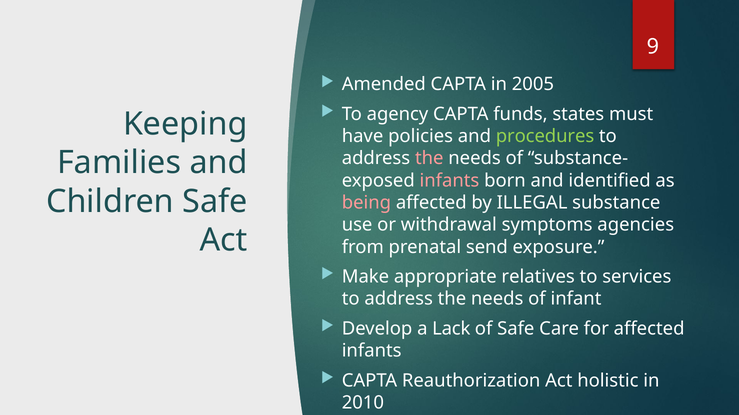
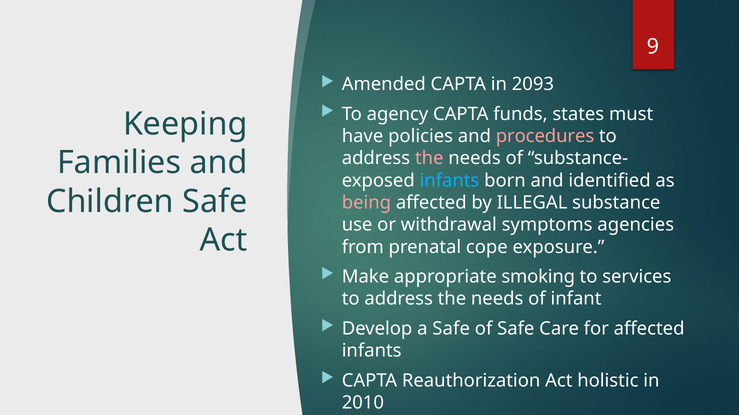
2005: 2005 -> 2093
procedures colour: light green -> pink
infants at (449, 181) colour: pink -> light blue
send: send -> cope
relatives: relatives -> smoking
a Lack: Lack -> Safe
